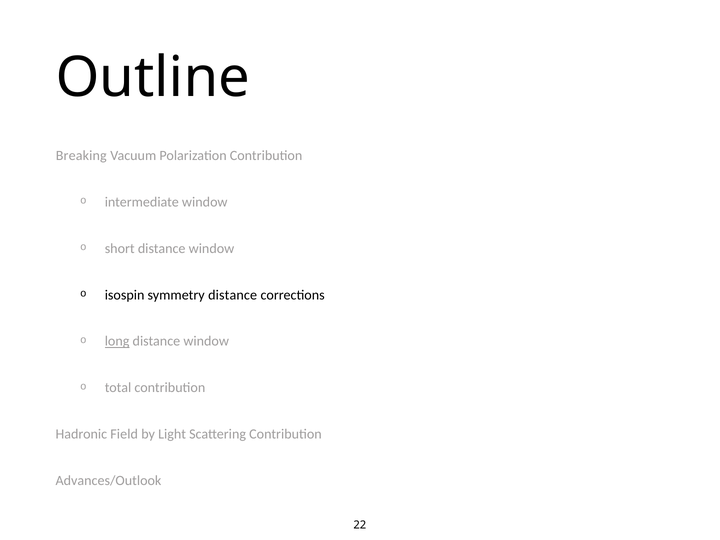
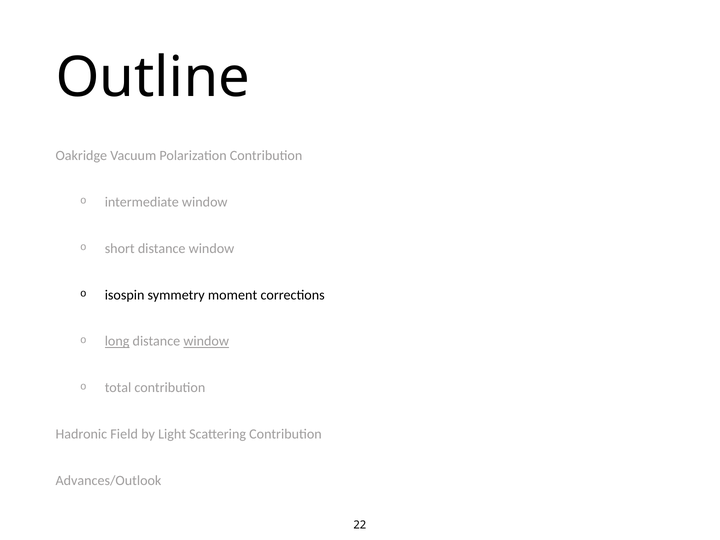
Breaking: Breaking -> Oakridge
symmetry distance: distance -> moment
window at (206, 341) underline: none -> present
